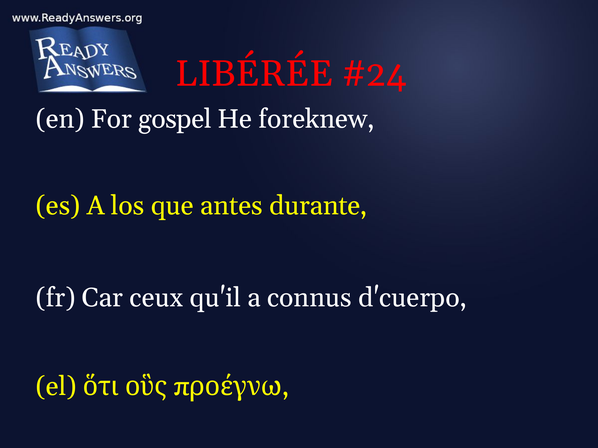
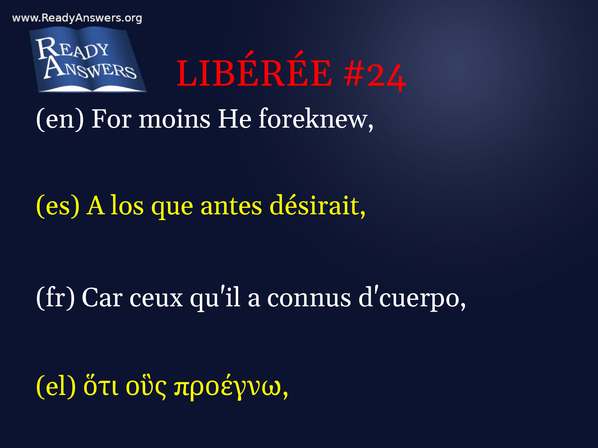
gospel: gospel -> moins
durante: durante -> désirait
